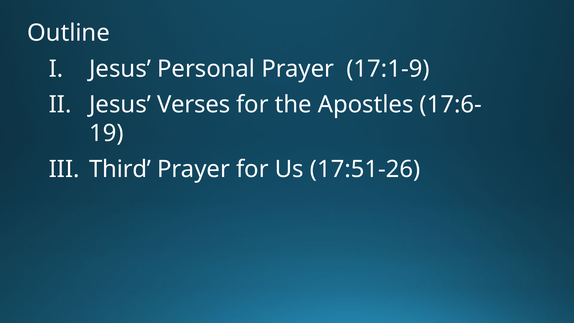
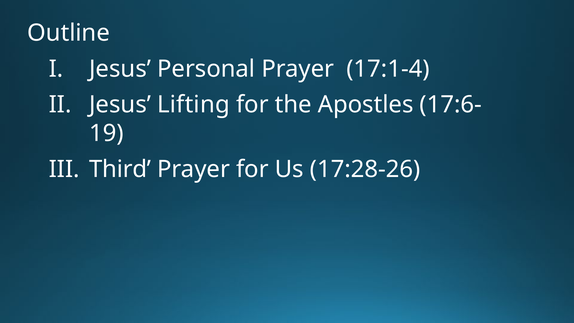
17:1-9: 17:1-9 -> 17:1-4
Verses: Verses -> Lifting
17:51-26: 17:51-26 -> 17:28-26
